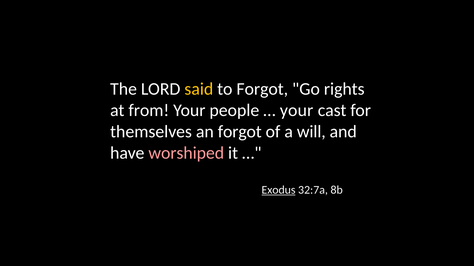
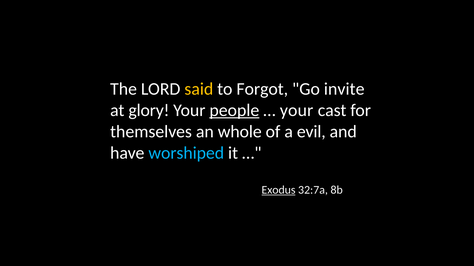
rights: rights -> invite
from: from -> glory
people underline: none -> present
an forgot: forgot -> whole
will: will -> evil
worshiped colour: pink -> light blue
